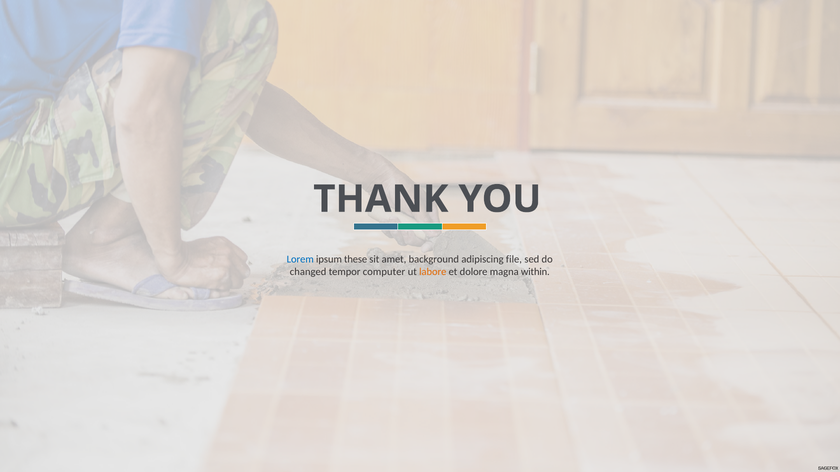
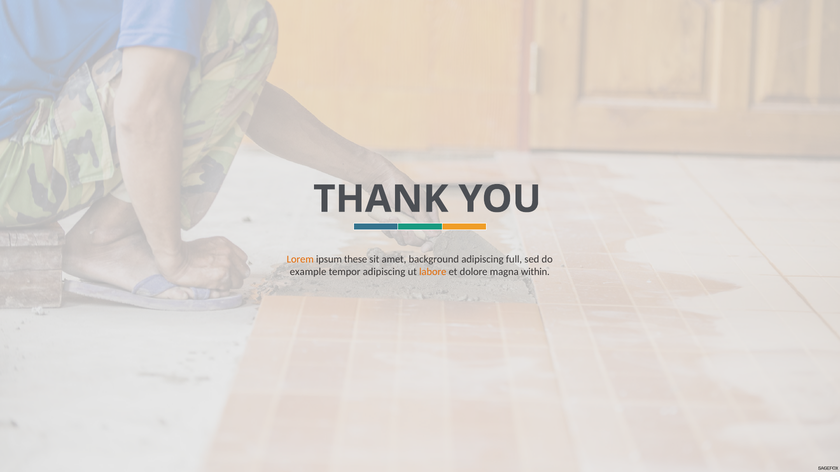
Lorem colour: blue -> orange
file: file -> full
changed: changed -> example
tempor computer: computer -> adipiscing
